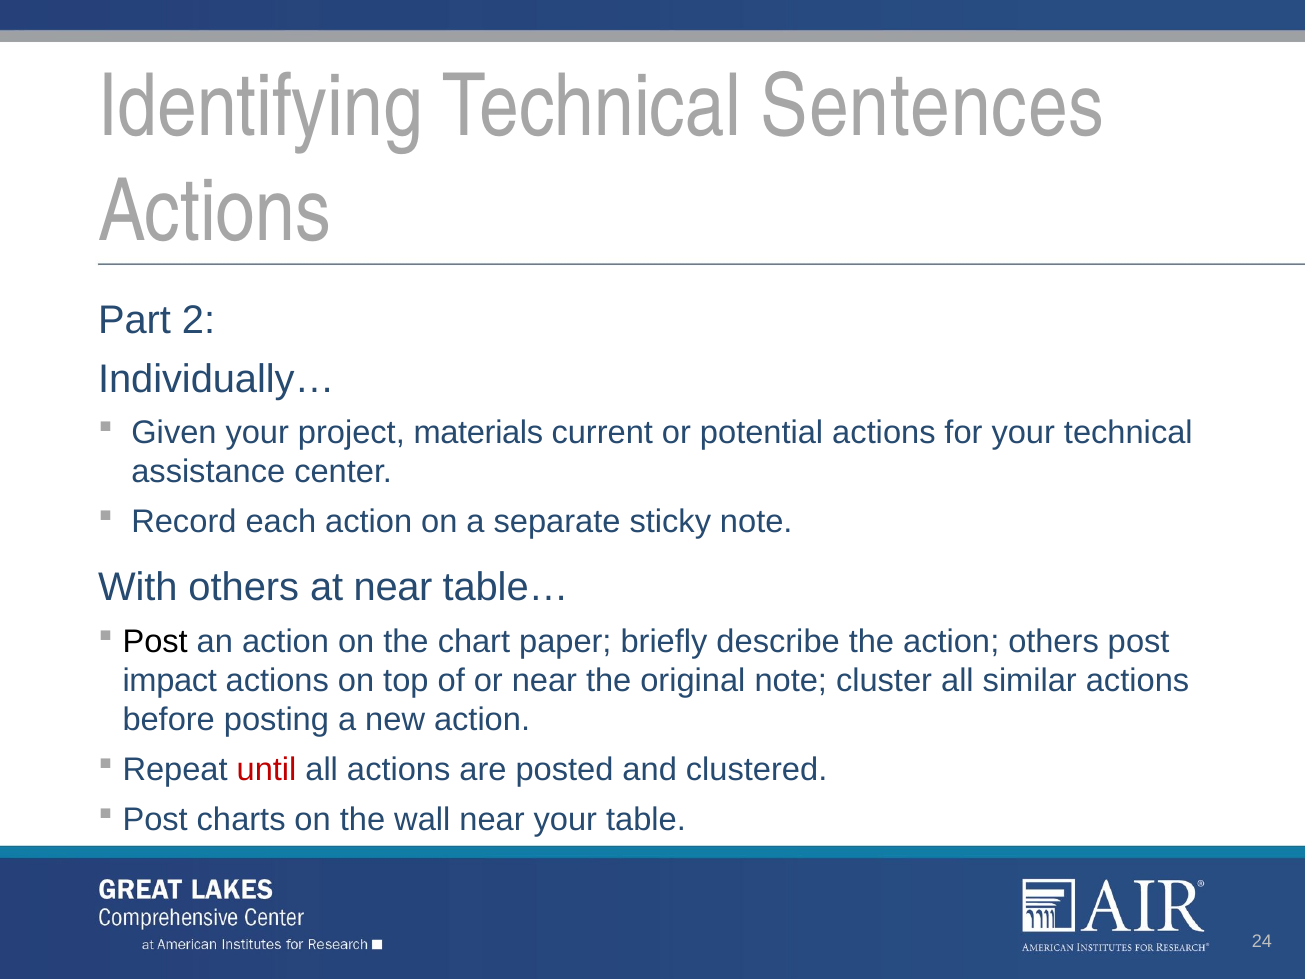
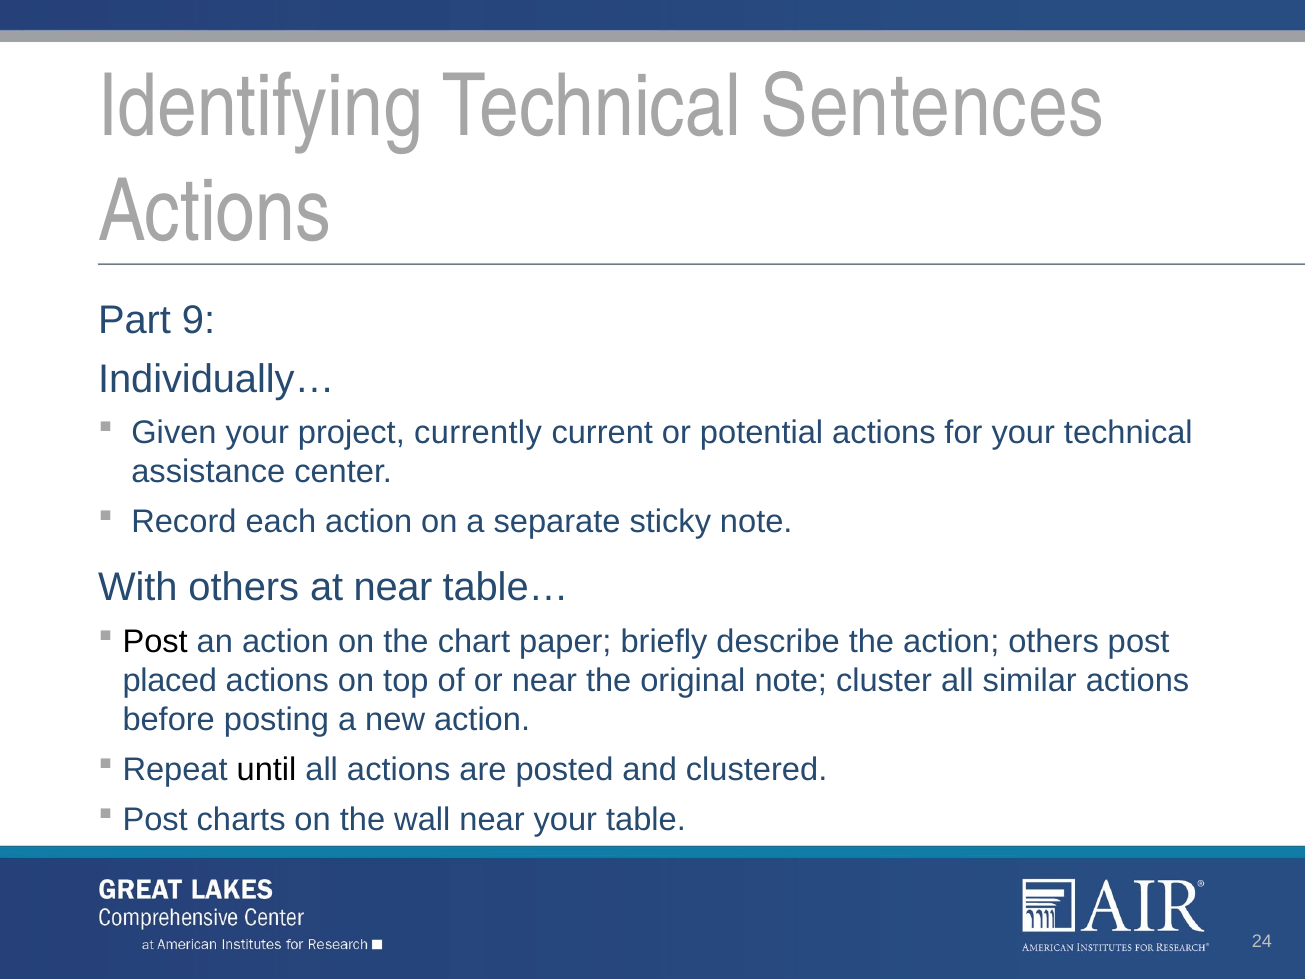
2: 2 -> 9
materials: materials -> currently
impact: impact -> placed
until colour: red -> black
